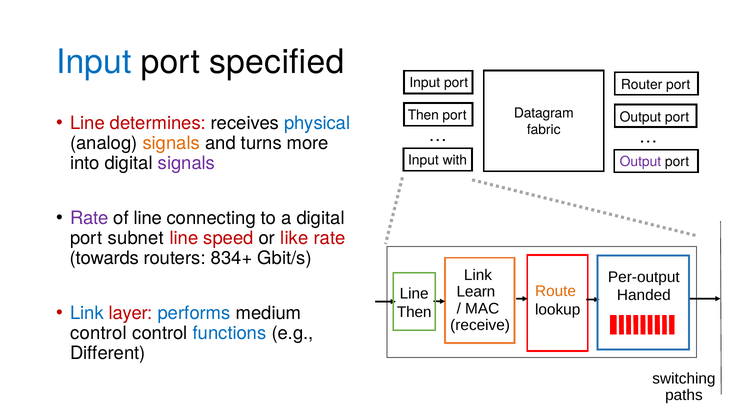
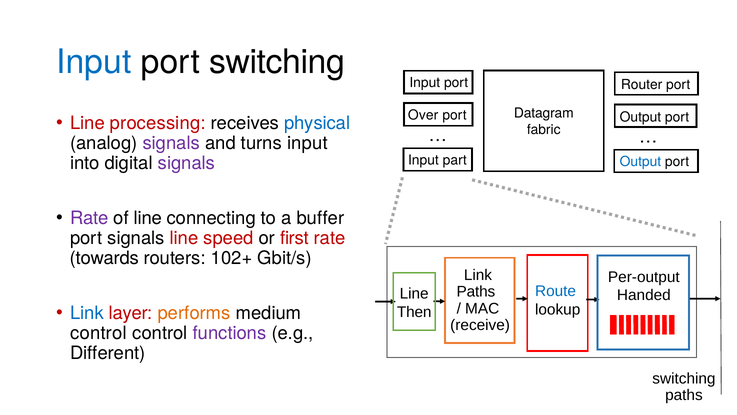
port specified: specified -> switching
Then at (423, 115): Then -> Over
determines: determines -> processing
signals at (171, 143) colour: orange -> purple
turns more: more -> input
with: with -> part
Output at (640, 161) colour: purple -> blue
a digital: digital -> buffer
port subnet: subnet -> signals
like: like -> first
834+: 834+ -> 102+
Route colour: orange -> blue
Learn at (476, 292): Learn -> Paths
performs colour: blue -> orange
functions colour: blue -> purple
